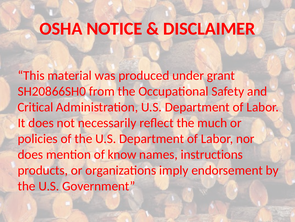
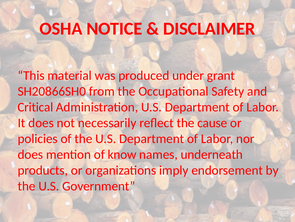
much: much -> cause
instructions: instructions -> underneath
